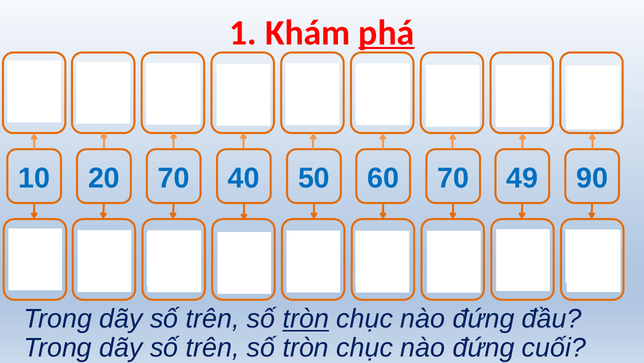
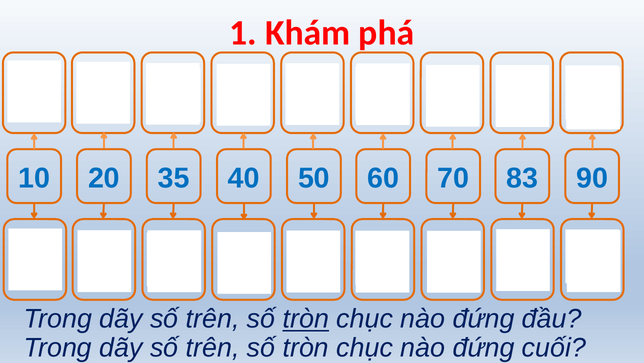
phá underline: present -> none
20 70: 70 -> 35
49: 49 -> 83
